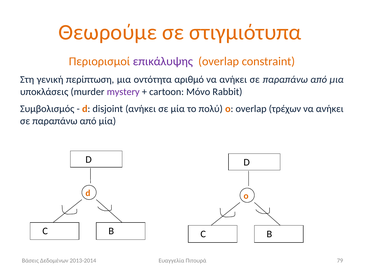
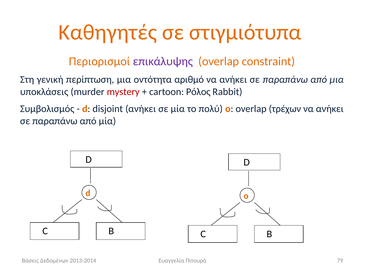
Θεωρούμε: Θεωρούμε -> Kαθηγητές
mystery colour: purple -> red
Μόνο: Μόνο -> Ρόλος
